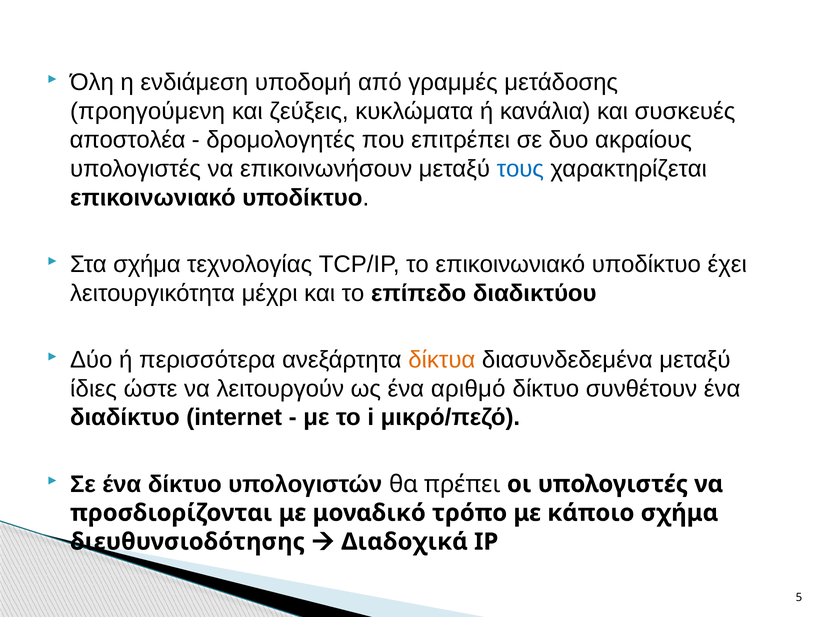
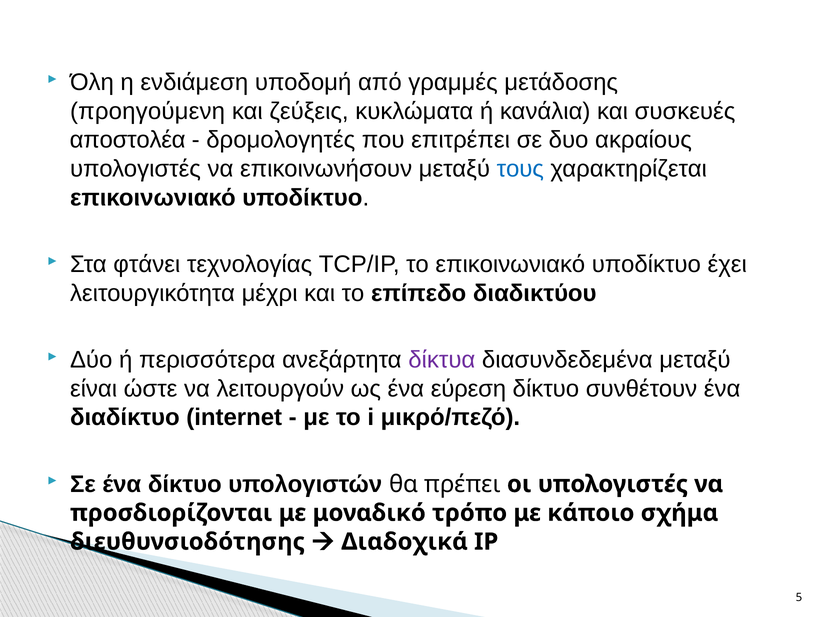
Στα σχήμα: σχήμα -> φτάνει
δίκτυα colour: orange -> purple
ίδιες: ίδιες -> είναι
αριθμό: αριθμό -> εύρεση
